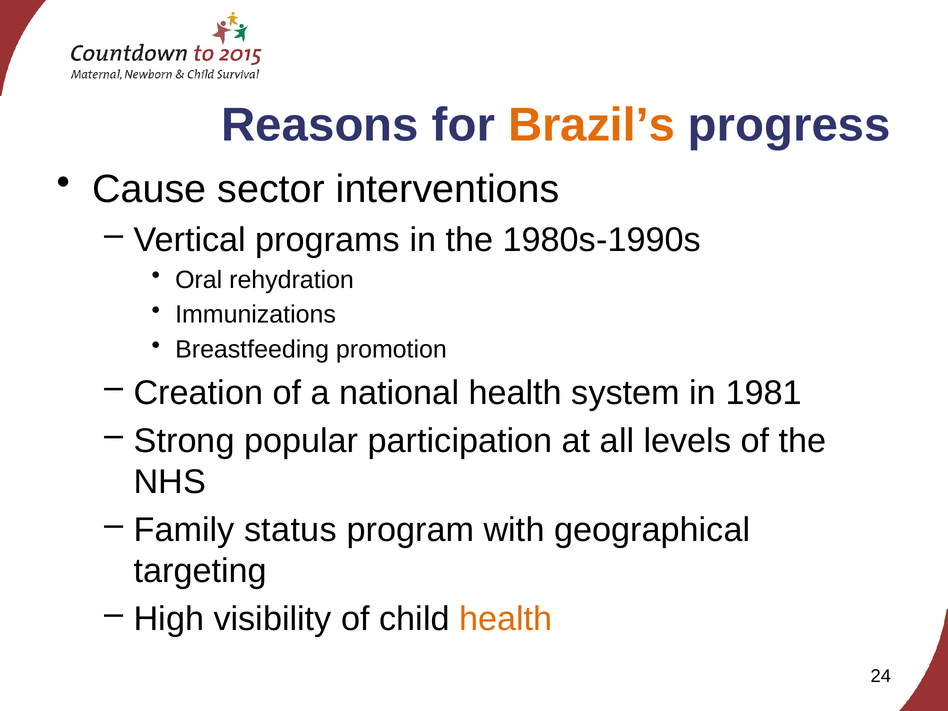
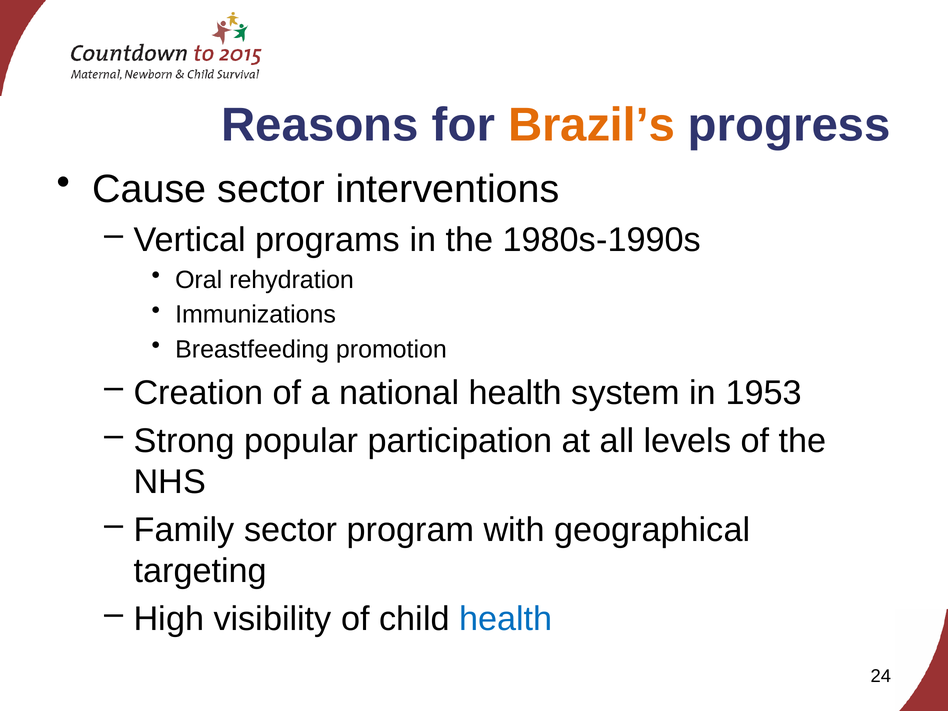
1981: 1981 -> 1953
Family status: status -> sector
health at (506, 619) colour: orange -> blue
